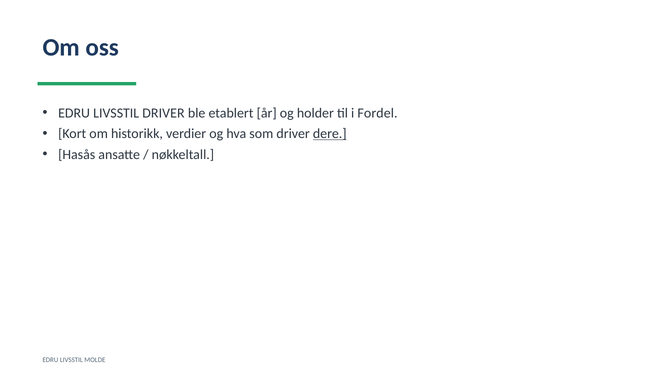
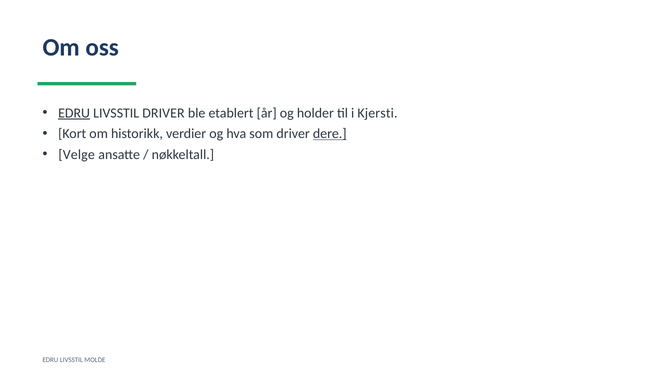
EDRU at (74, 113) underline: none -> present
Fordel: Fordel -> Kjersti
Hasås: Hasås -> Velge
